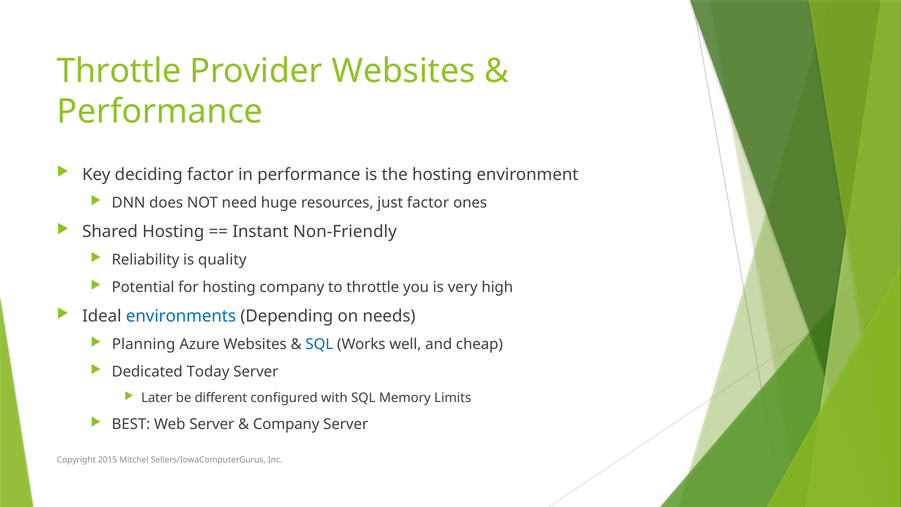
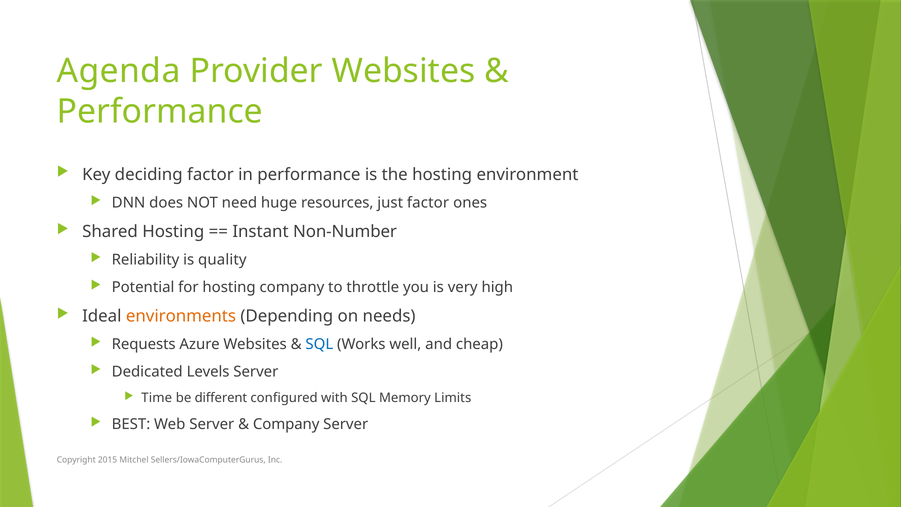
Throttle at (119, 71): Throttle -> Agenda
Non-Friendly: Non-Friendly -> Non-Number
environments colour: blue -> orange
Planning: Planning -> Requests
Today: Today -> Levels
Later: Later -> Time
